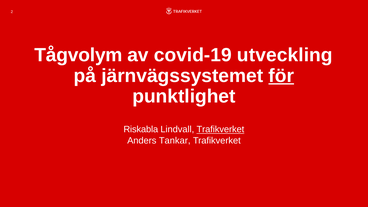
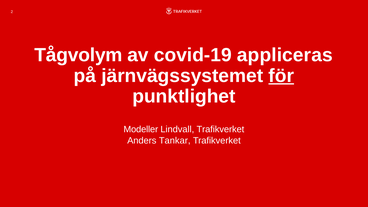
utveckling: utveckling -> appliceras
Riskabla: Riskabla -> Modeller
Trafikverket at (220, 129) underline: present -> none
